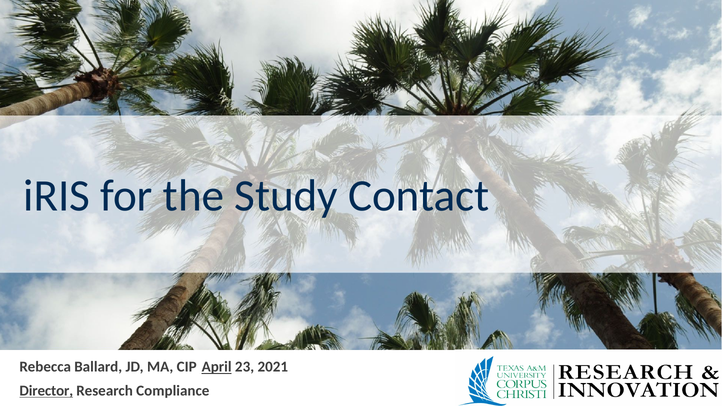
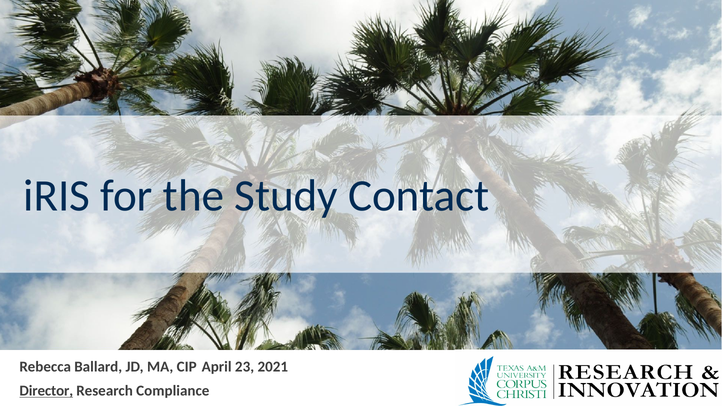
April underline: present -> none
